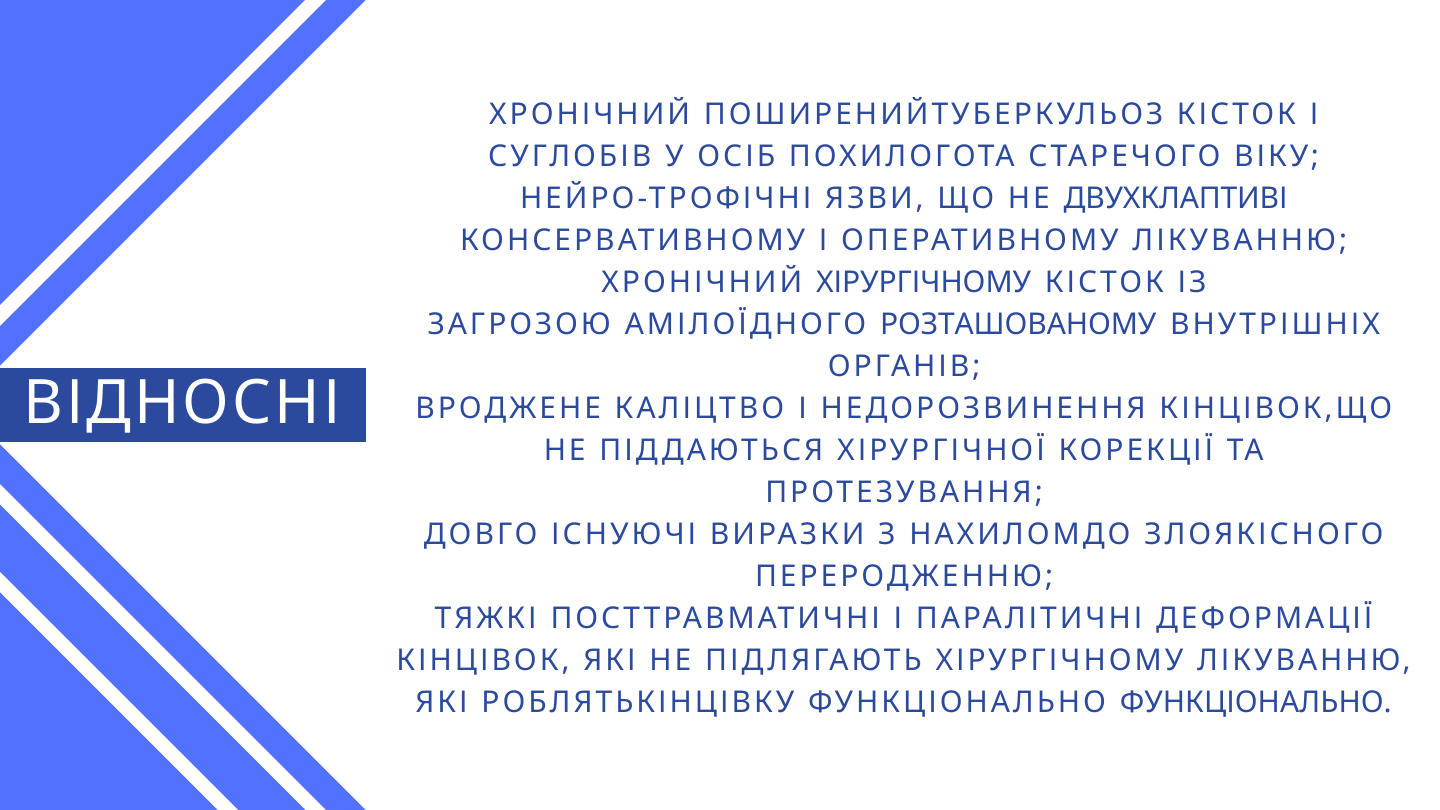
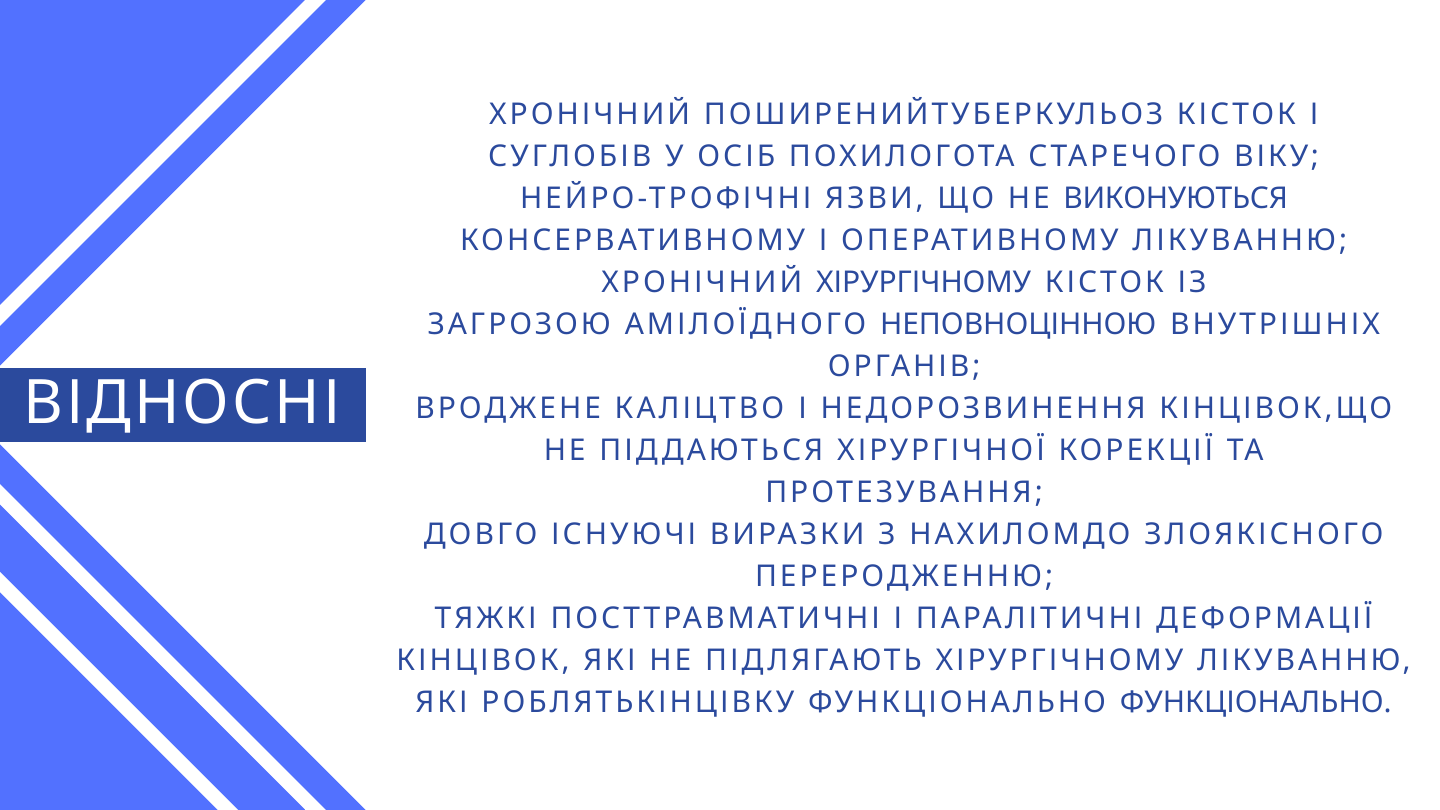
ДВУХКЛАПТИВІ: ДВУХКЛАПТИВІ -> ВИКОНУЮТЬСЯ
РОЗТАШОВАНОМУ: РОЗТАШОВАНОМУ -> НЕПОВНОЦІННОЮ
